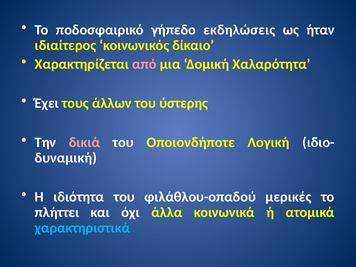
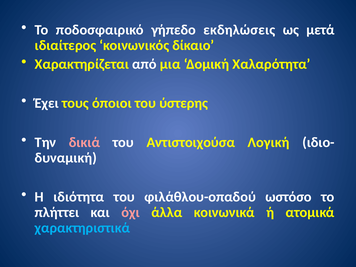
ήταν: ήταν -> μετά
από colour: pink -> white
άλλων: άλλων -> όποιοι
Οποιονδήποτε: Οποιονδήποτε -> Αντιστοιχούσα
μερικές: μερικές -> ωστόσο
όχι colour: white -> pink
